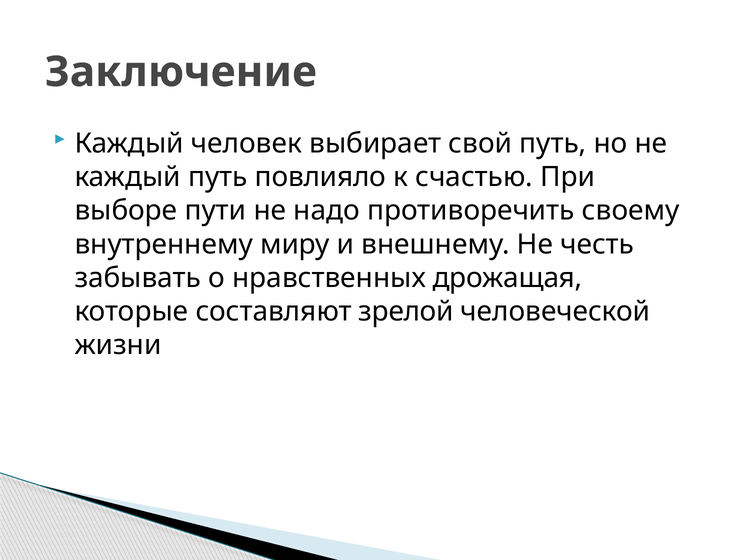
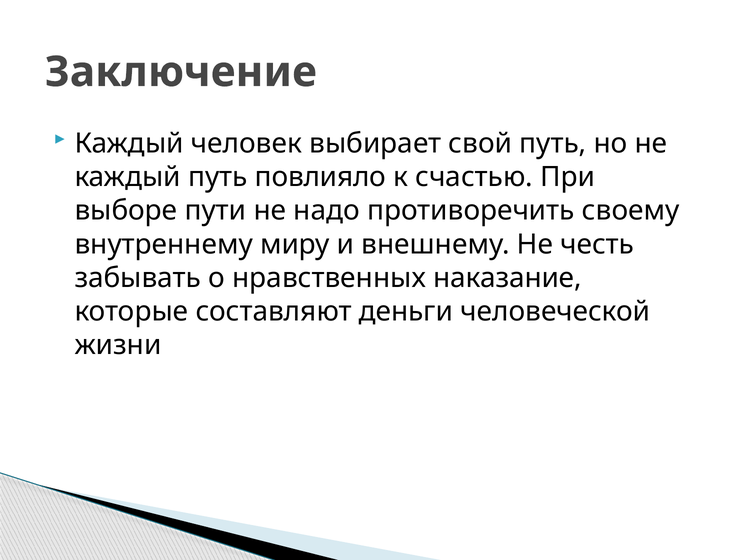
дрожащая: дрожащая -> наказание
зрелой: зрелой -> деньги
